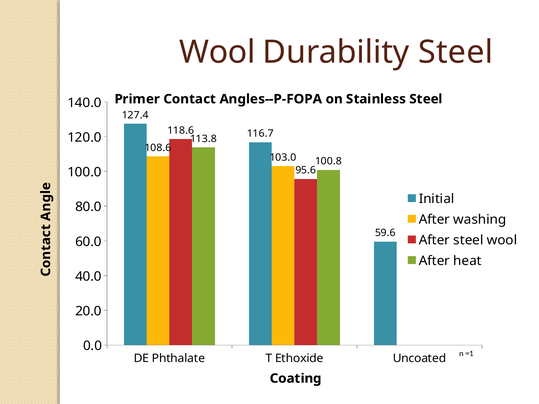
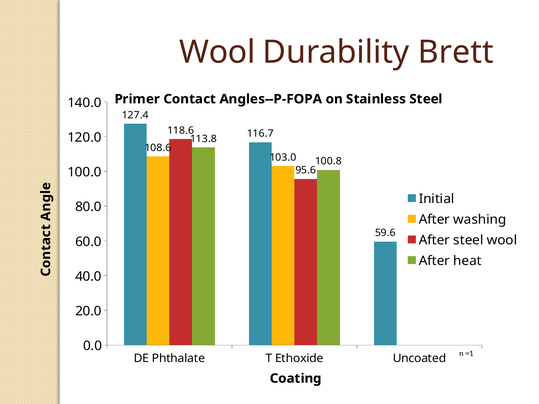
Durability Steel: Steel -> Brett
